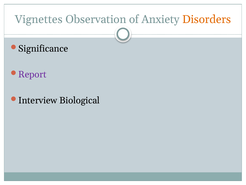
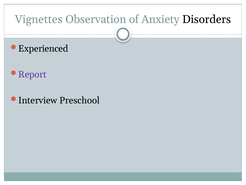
Disorders colour: orange -> black
Significance: Significance -> Experienced
Biological: Biological -> Preschool
